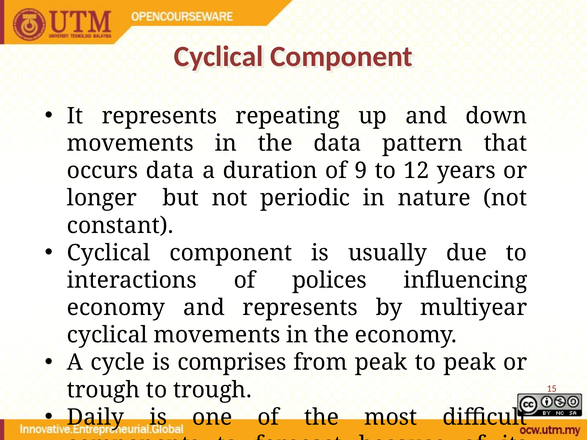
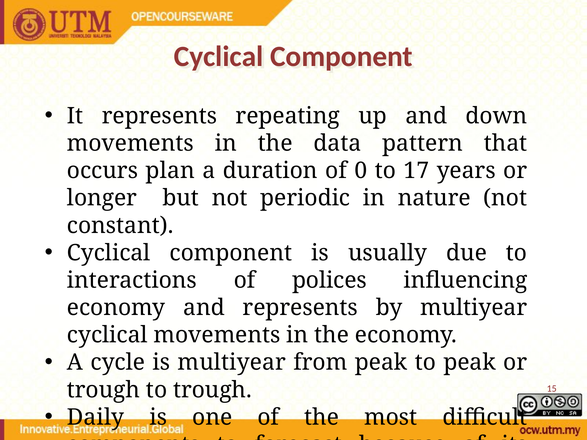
occurs data: data -> plan
9: 9 -> 0
12: 12 -> 17
is comprises: comprises -> multiyear
